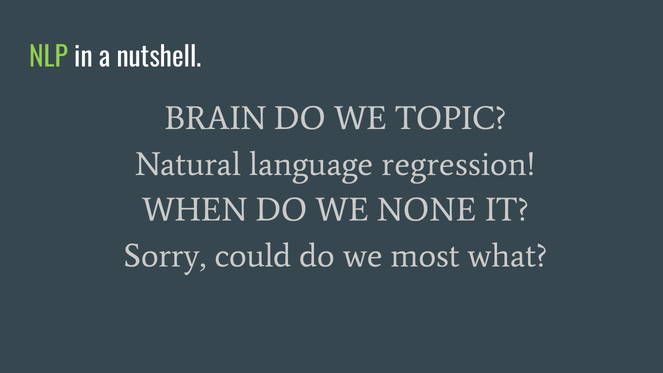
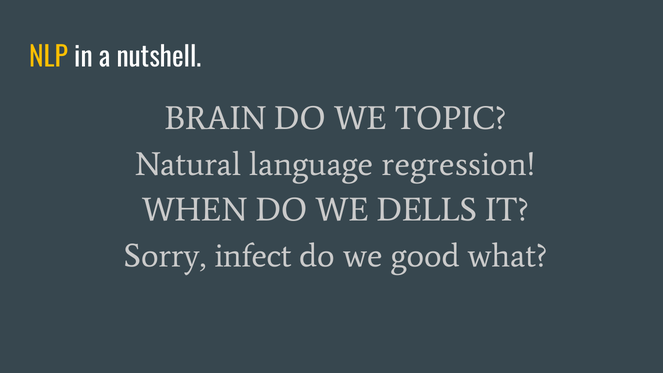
NLP colour: light green -> yellow
NONE: NONE -> DELLS
could: could -> infect
most: most -> good
